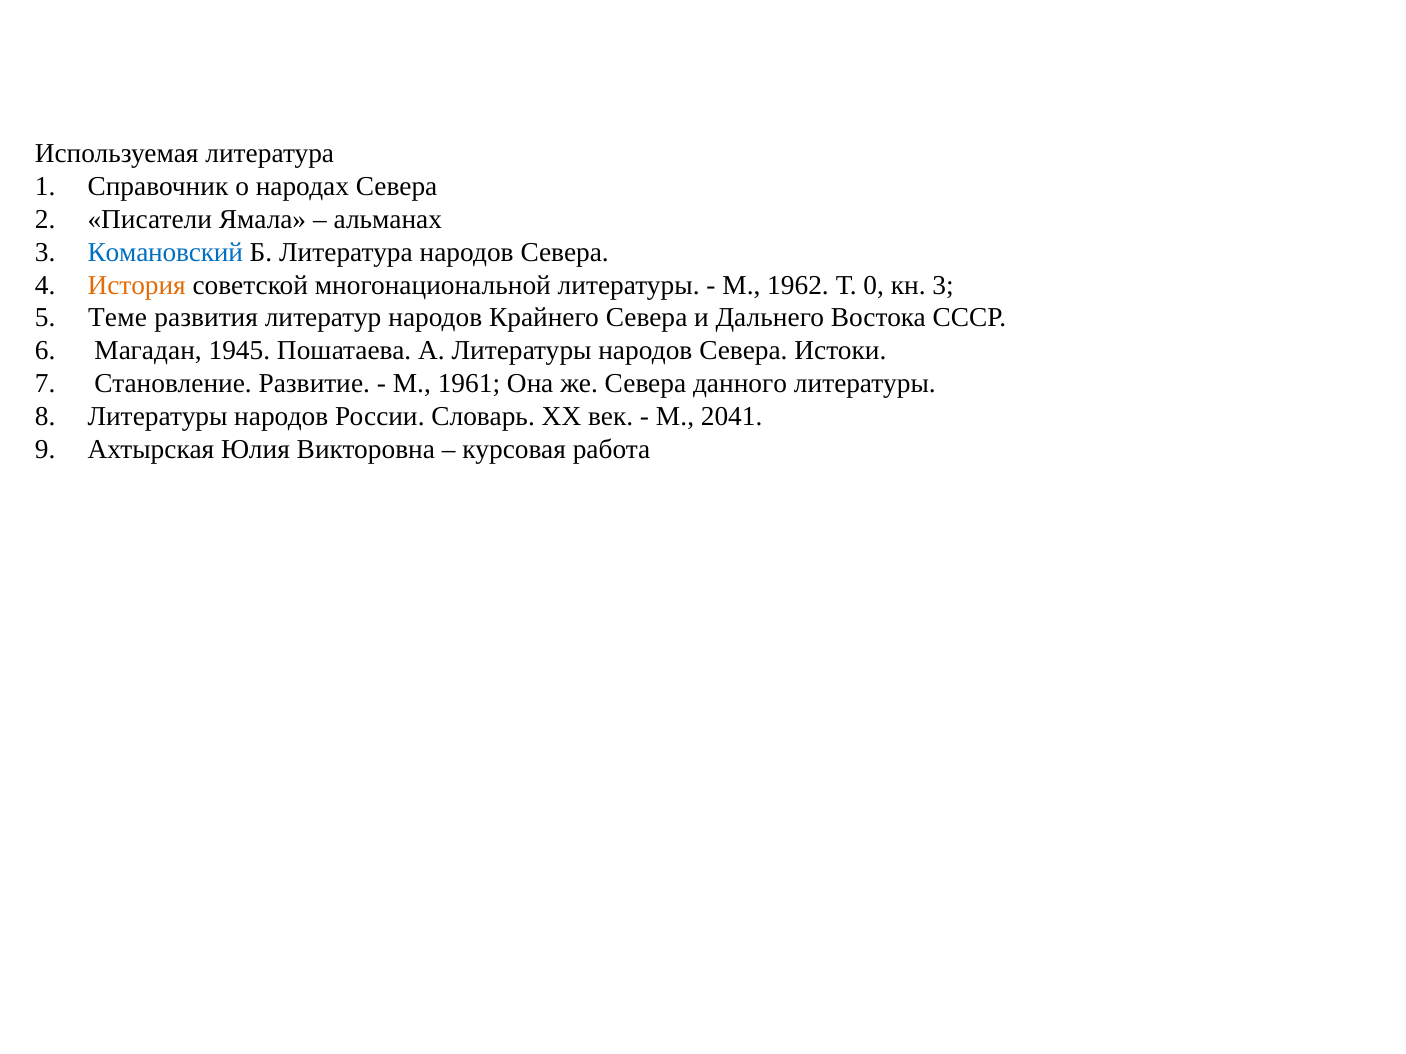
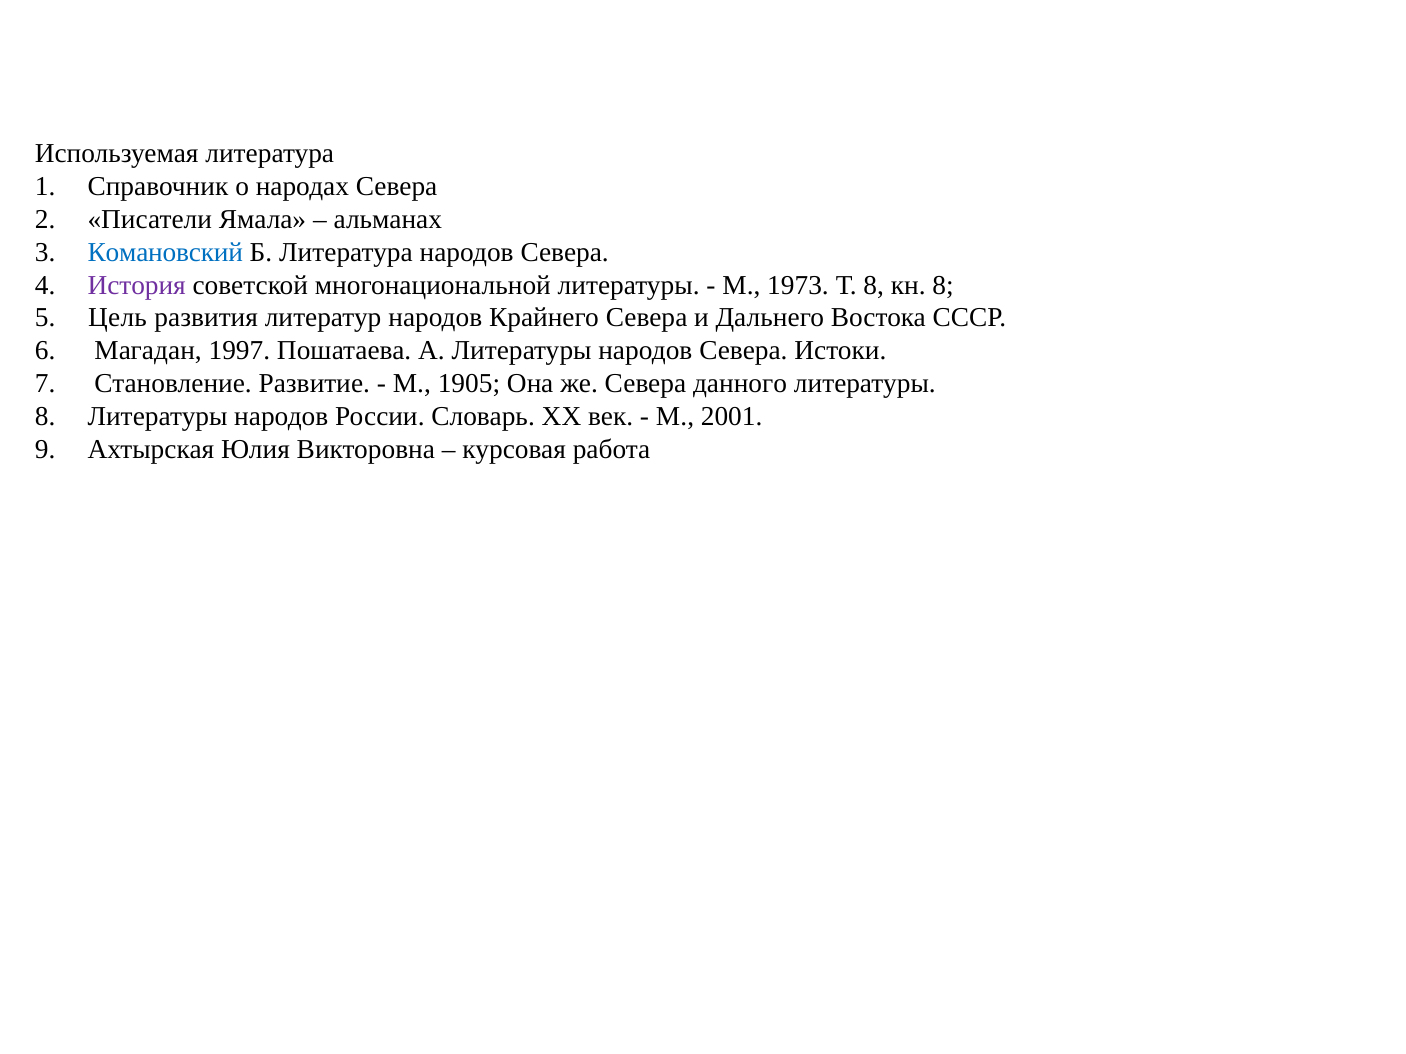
История colour: orange -> purple
1962: 1962 -> 1973
Т 0: 0 -> 8
кн 3: 3 -> 8
Теме: Теме -> Цель
1945: 1945 -> 1997
1961: 1961 -> 1905
2041: 2041 -> 2001
